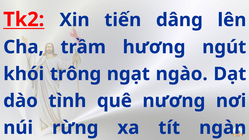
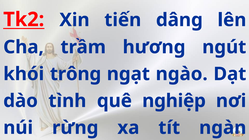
nương: nương -> nghiệp
